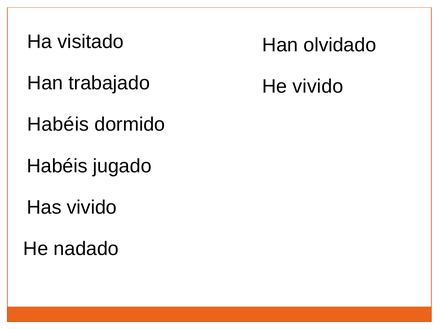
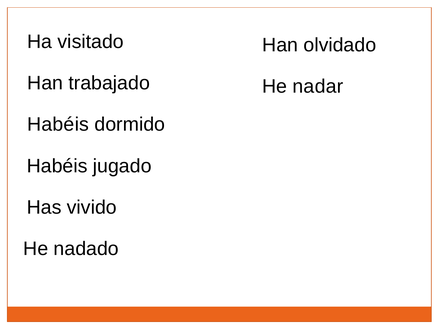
He vivido: vivido -> nadar
